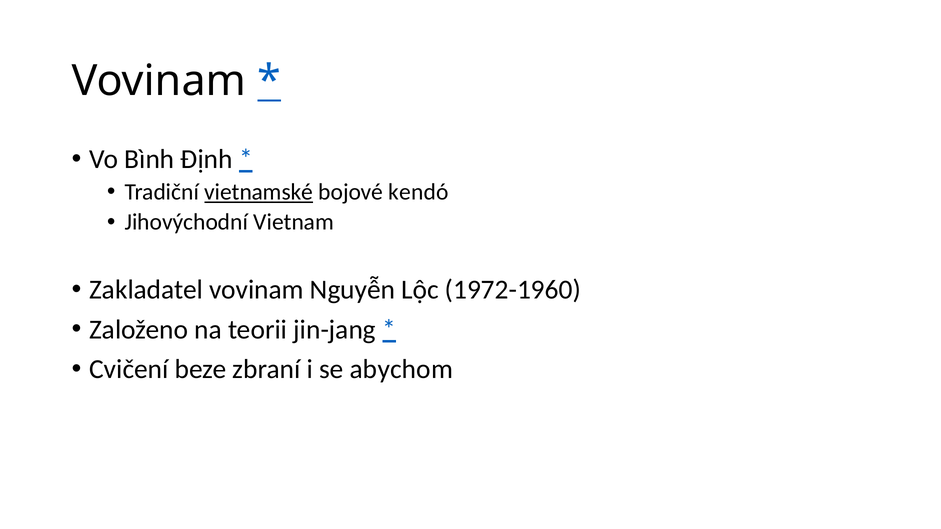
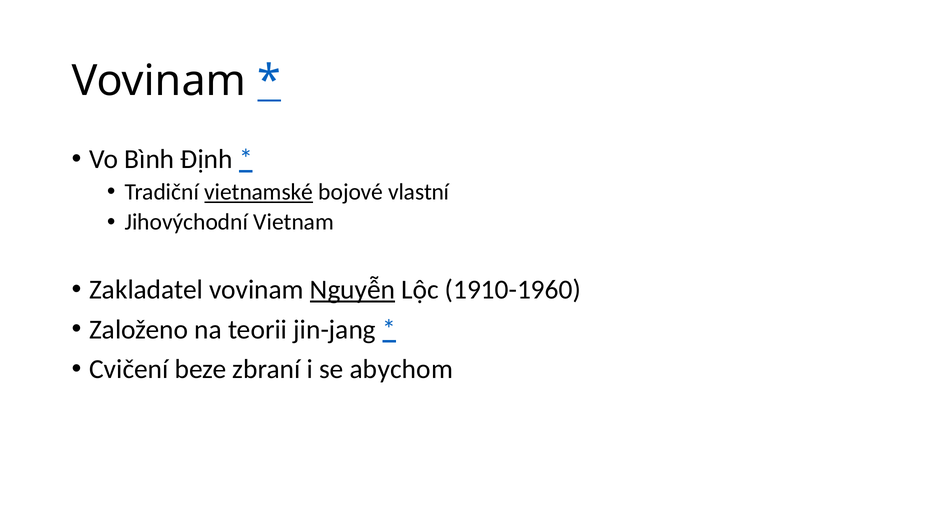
kendó: kendó -> vlastní
Nguyễn underline: none -> present
1972-1960: 1972-1960 -> 1910-1960
